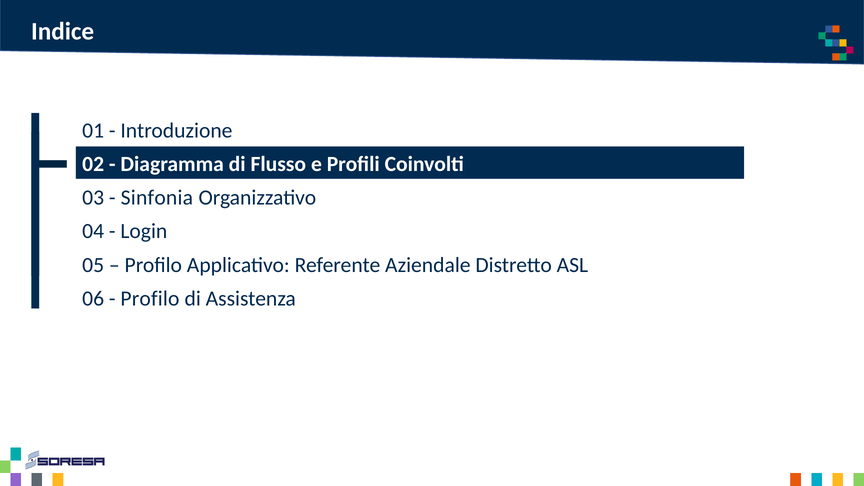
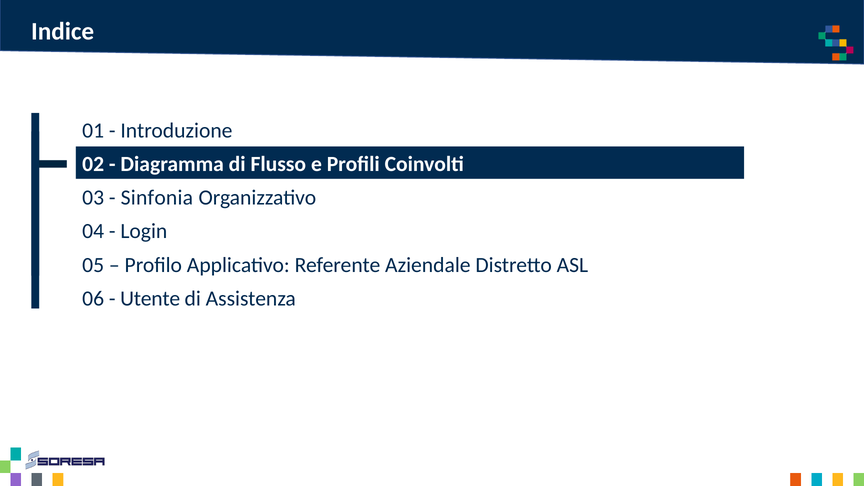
Profilo at (150, 299): Profilo -> Utente
